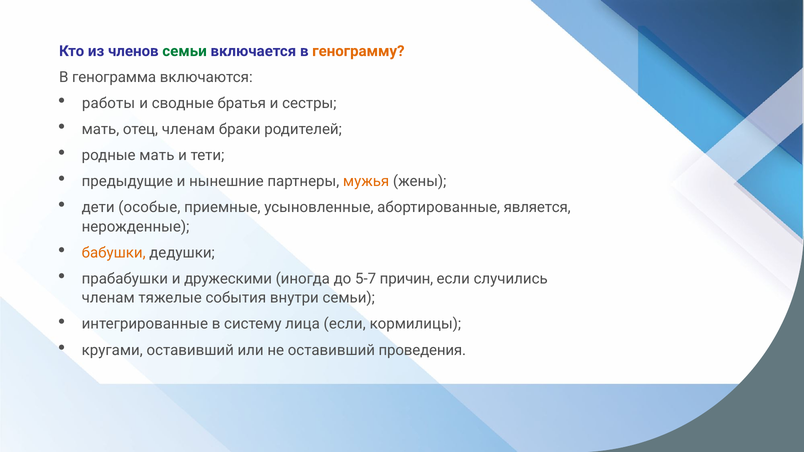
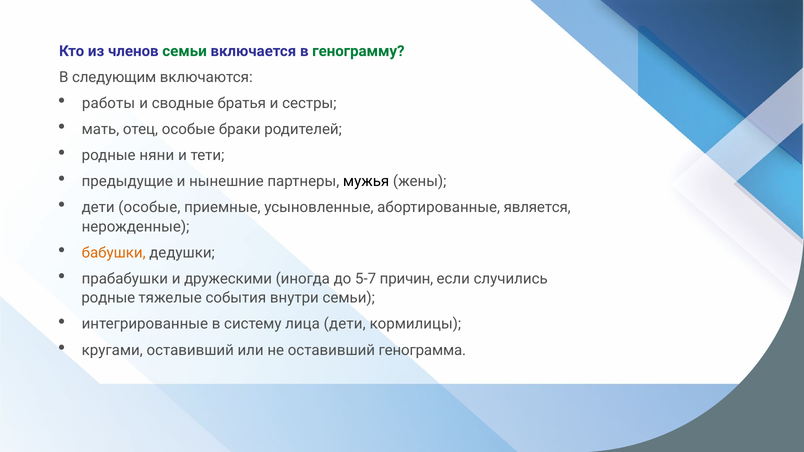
генограмму colour: orange -> green
генограмма: генограмма -> следующим
отец членам: членам -> особые
родные мать: мать -> няни
мужья colour: orange -> black
членам at (108, 298): членам -> родные
лица если: если -> дети
проведения: проведения -> генограмма
